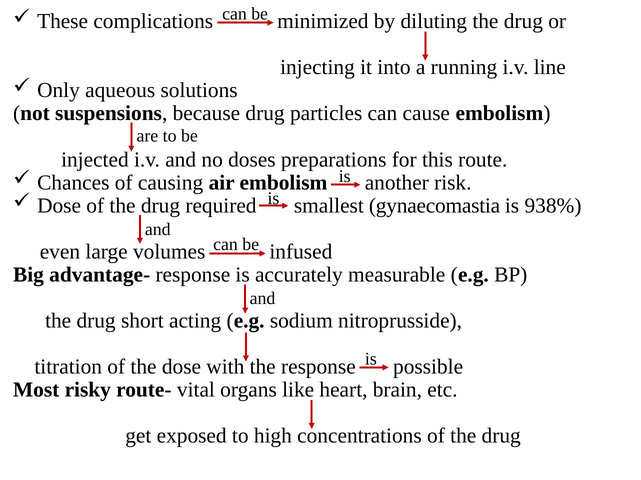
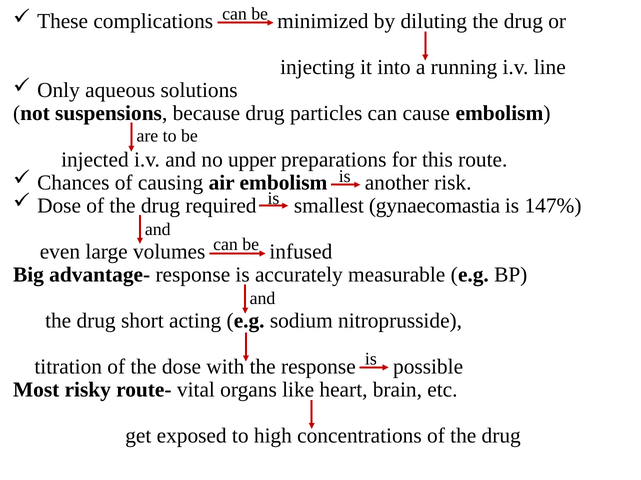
doses: doses -> upper
938%: 938% -> 147%
